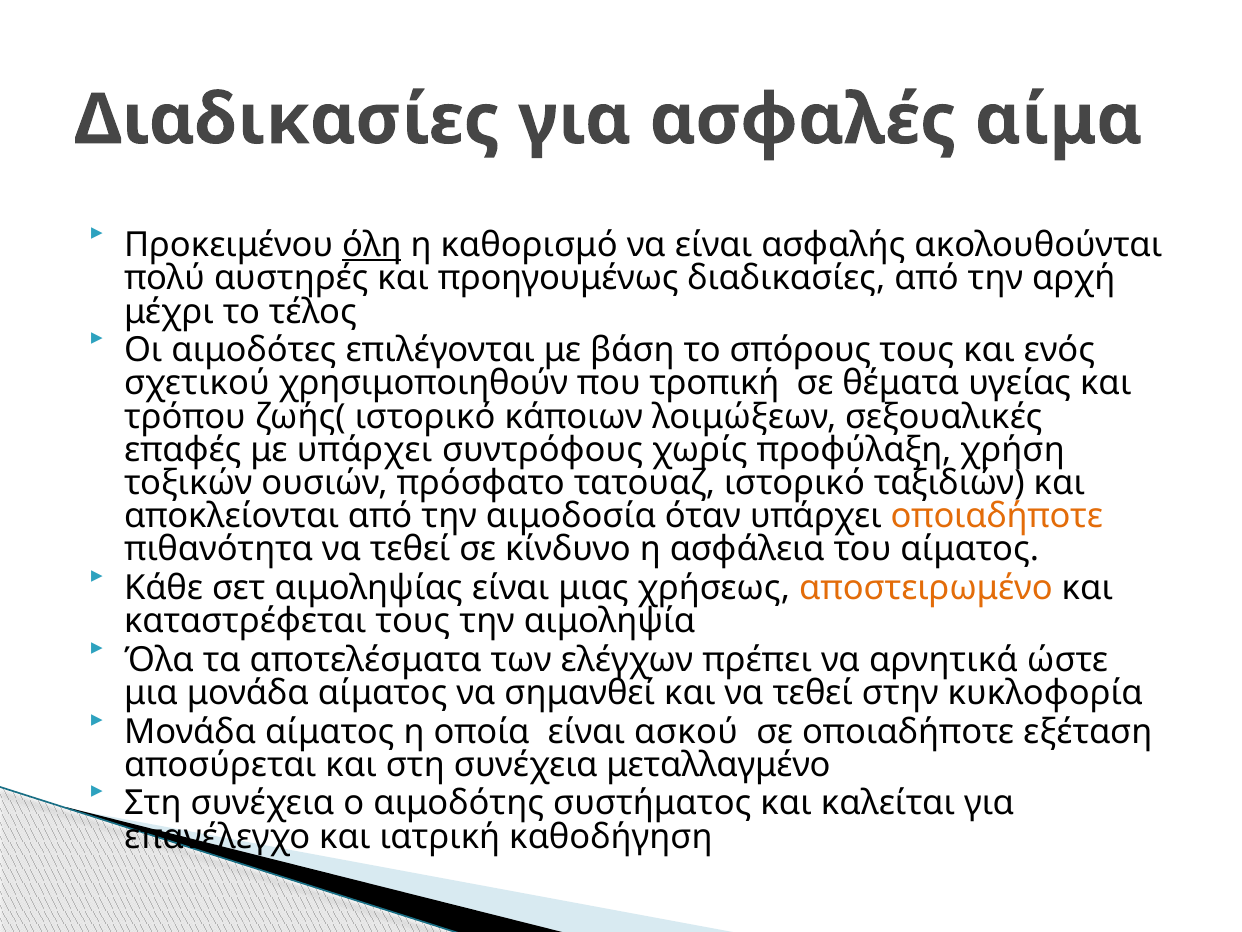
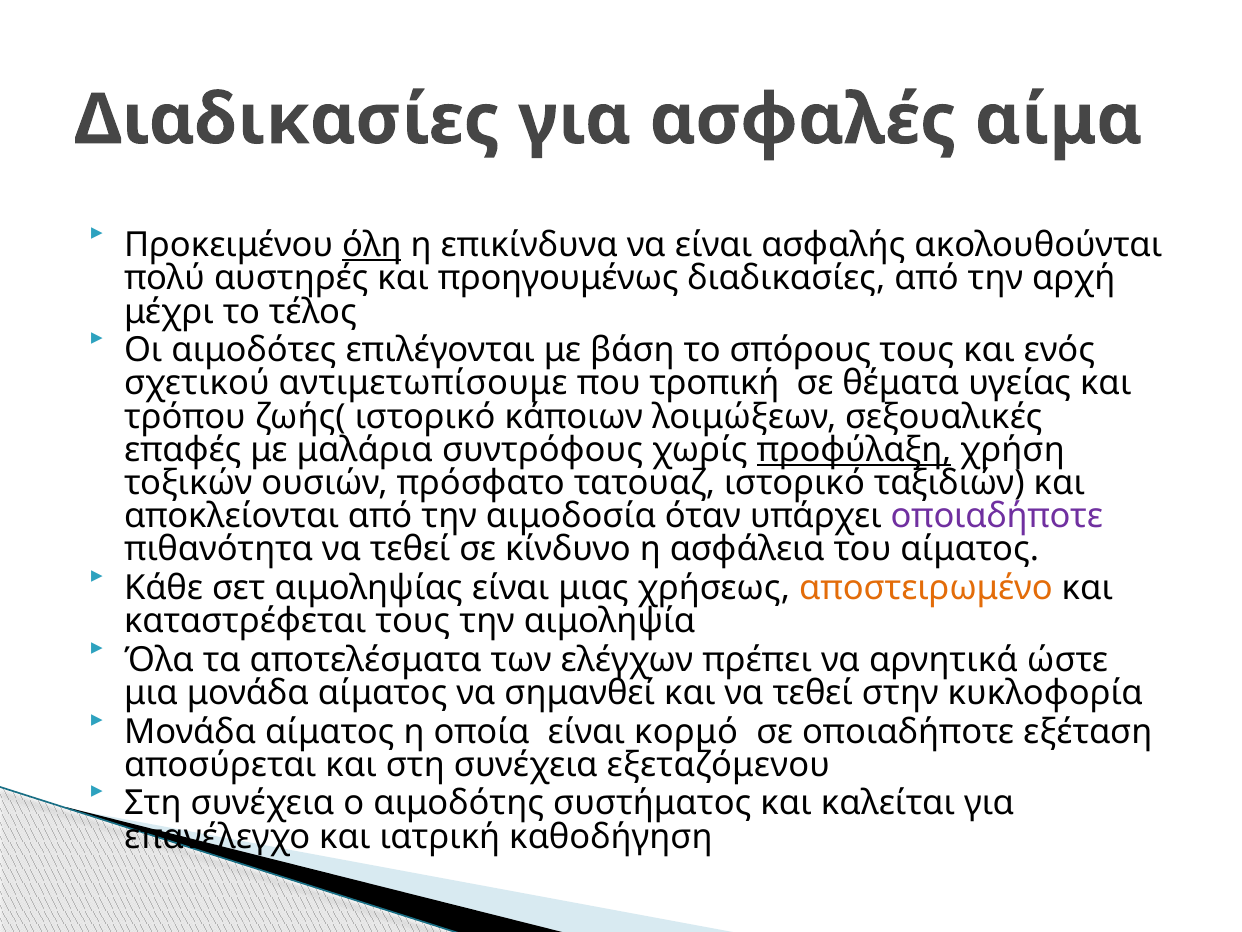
καθορισμό: καθορισμό -> επικίνδυνα
χρησιμοποιηθούν: χρησιμοποιηθούν -> αντιμετωπίσουμε
με υπάρχει: υπάρχει -> μαλάρια
προφύλαξη underline: none -> present
οποιαδήποτε at (997, 516) colour: orange -> purple
ασκού: ασκού -> κορμό
μεταλλαγμένο: μεταλλαγμένο -> εξεταζόμενου
